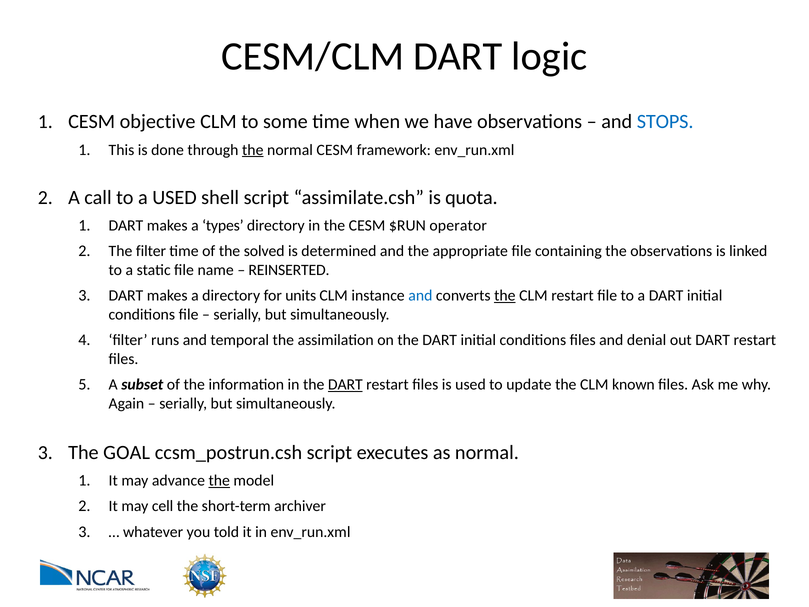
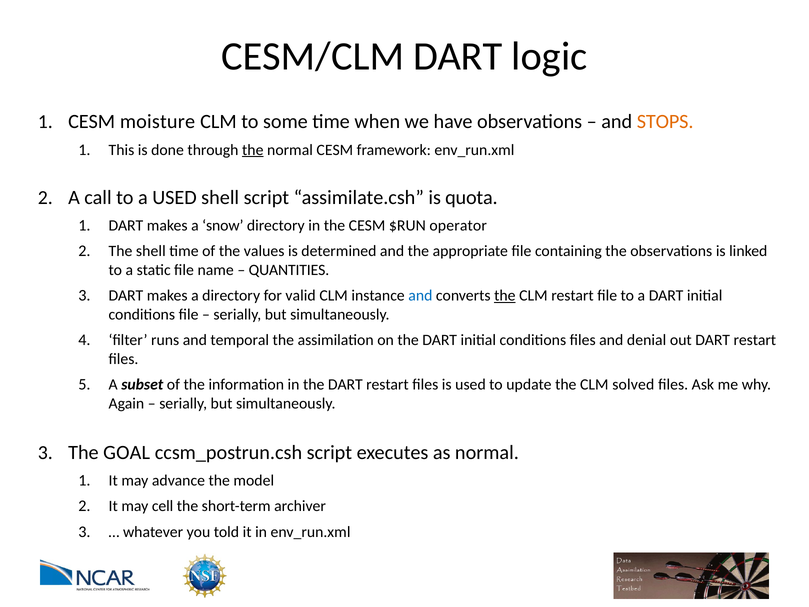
objective: objective -> moisture
STOPS colour: blue -> orange
types: types -> snow
The filter: filter -> shell
solved: solved -> values
REINSERTED: REINSERTED -> QUANTITIES
units: units -> valid
DART at (345, 385) underline: present -> none
known: known -> solved
the at (219, 480) underline: present -> none
